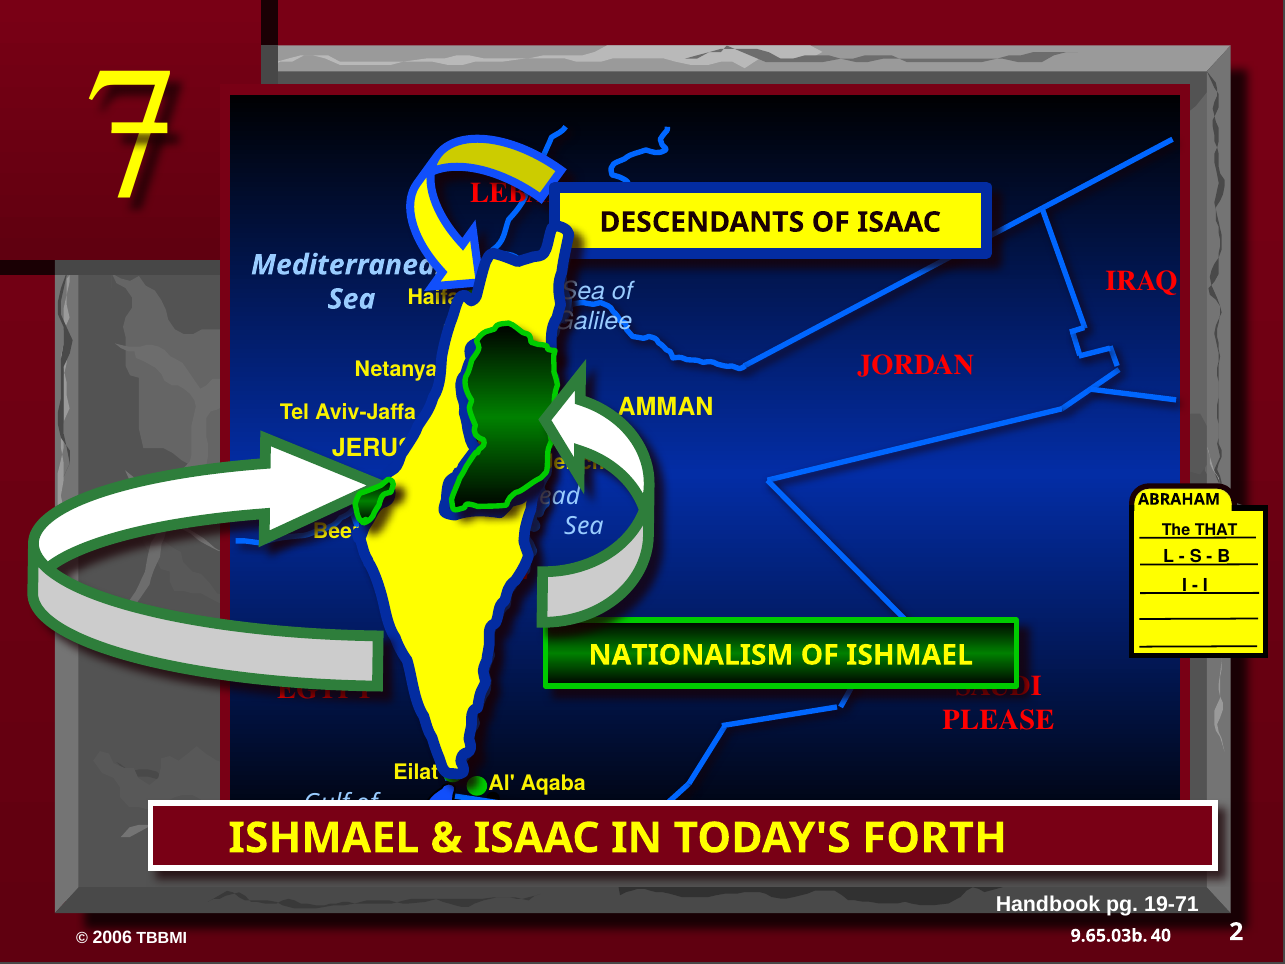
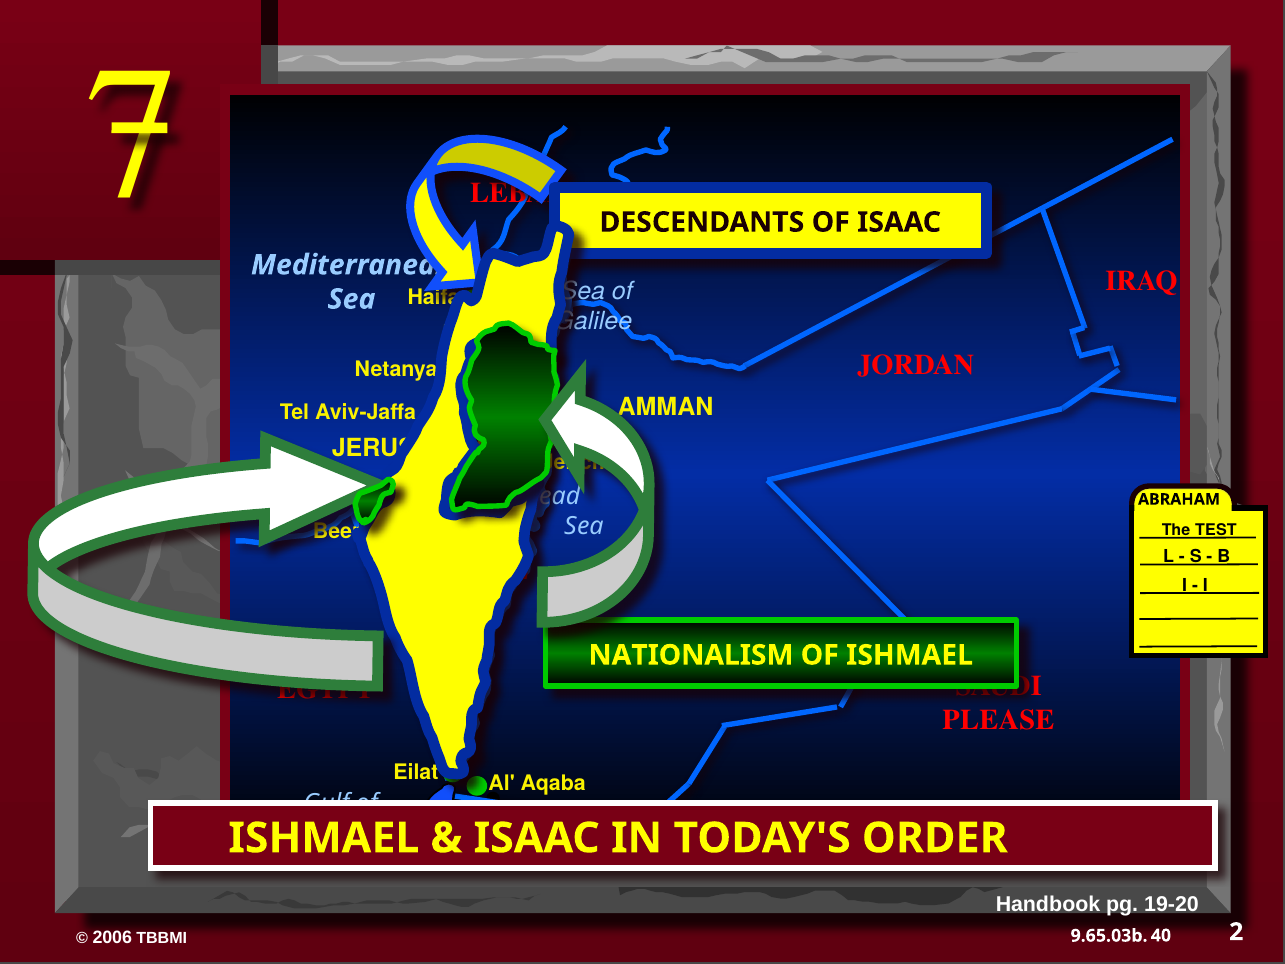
THAT: THAT -> TEST
FORTH: FORTH -> ORDER
19-71: 19-71 -> 19-20
